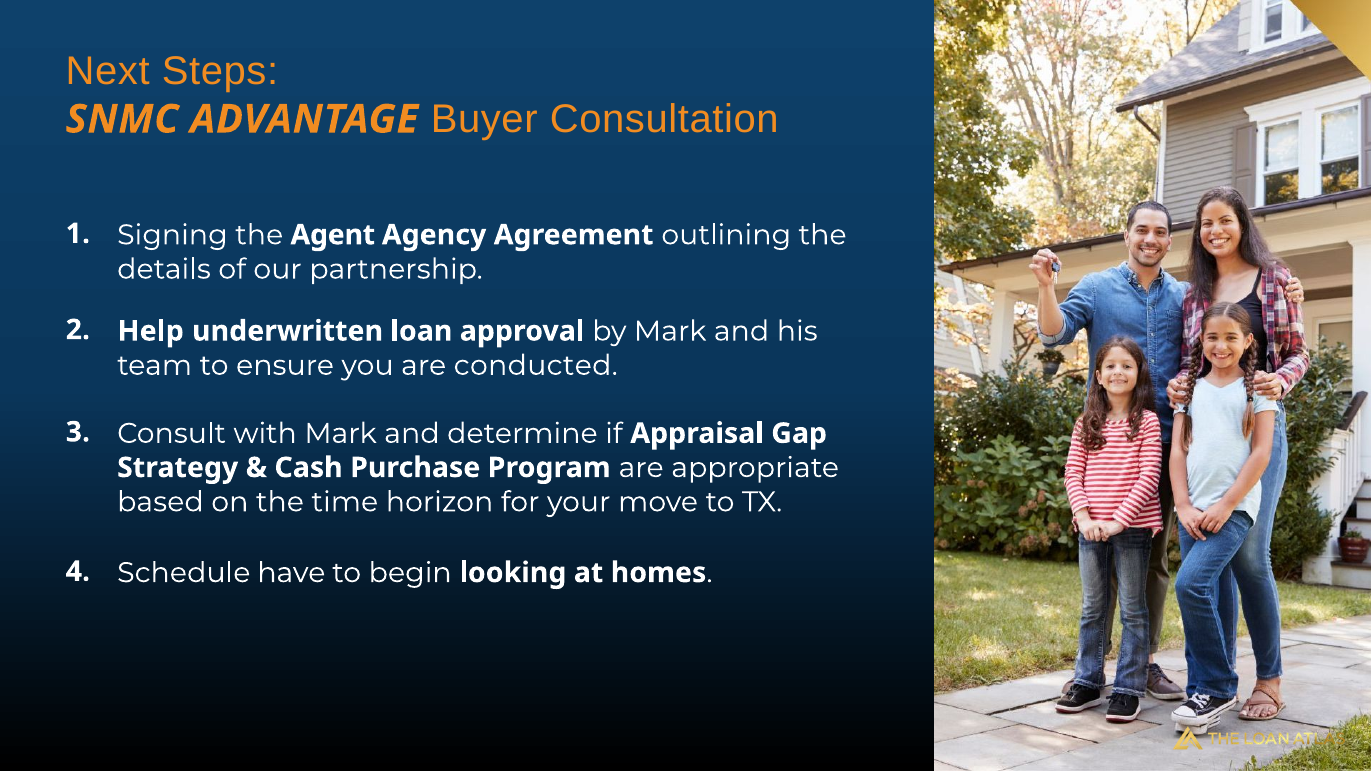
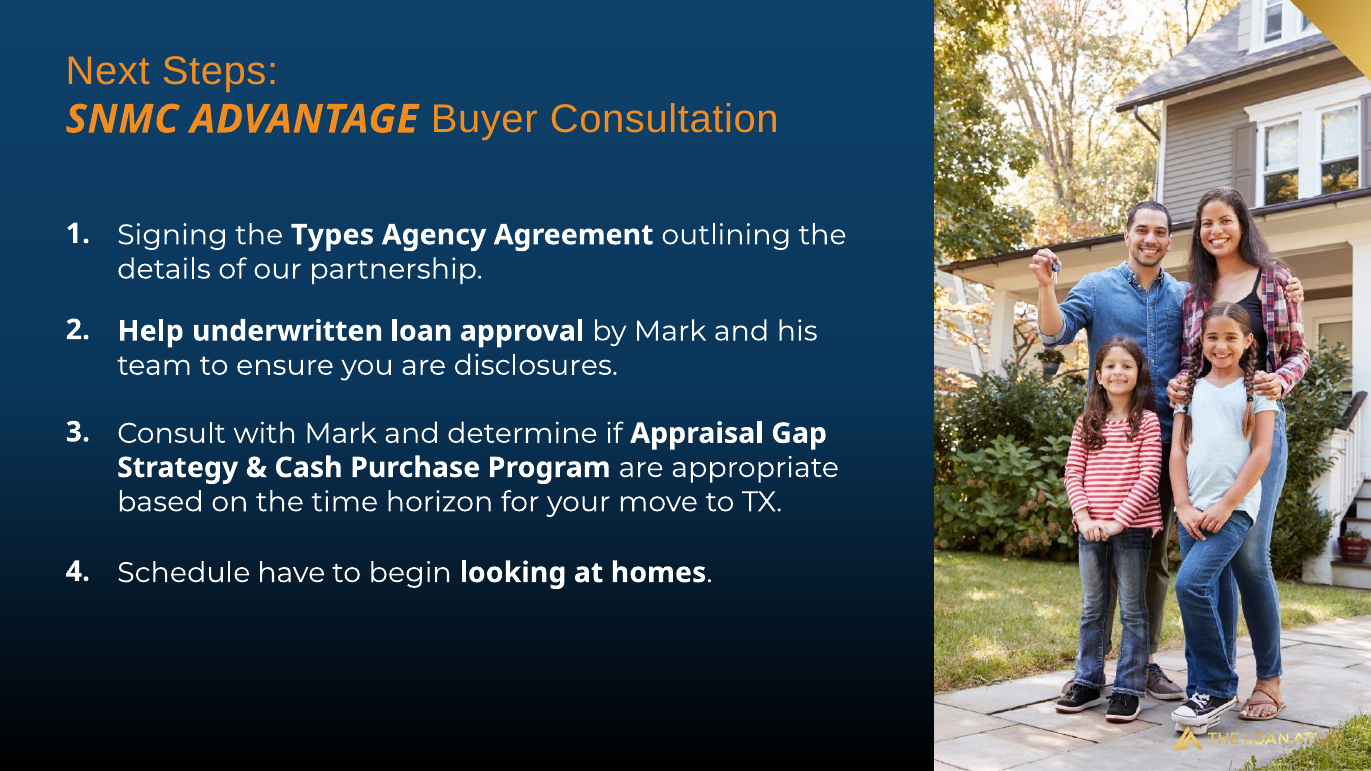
Agent: Agent -> Types
conducted: conducted -> disclosures
